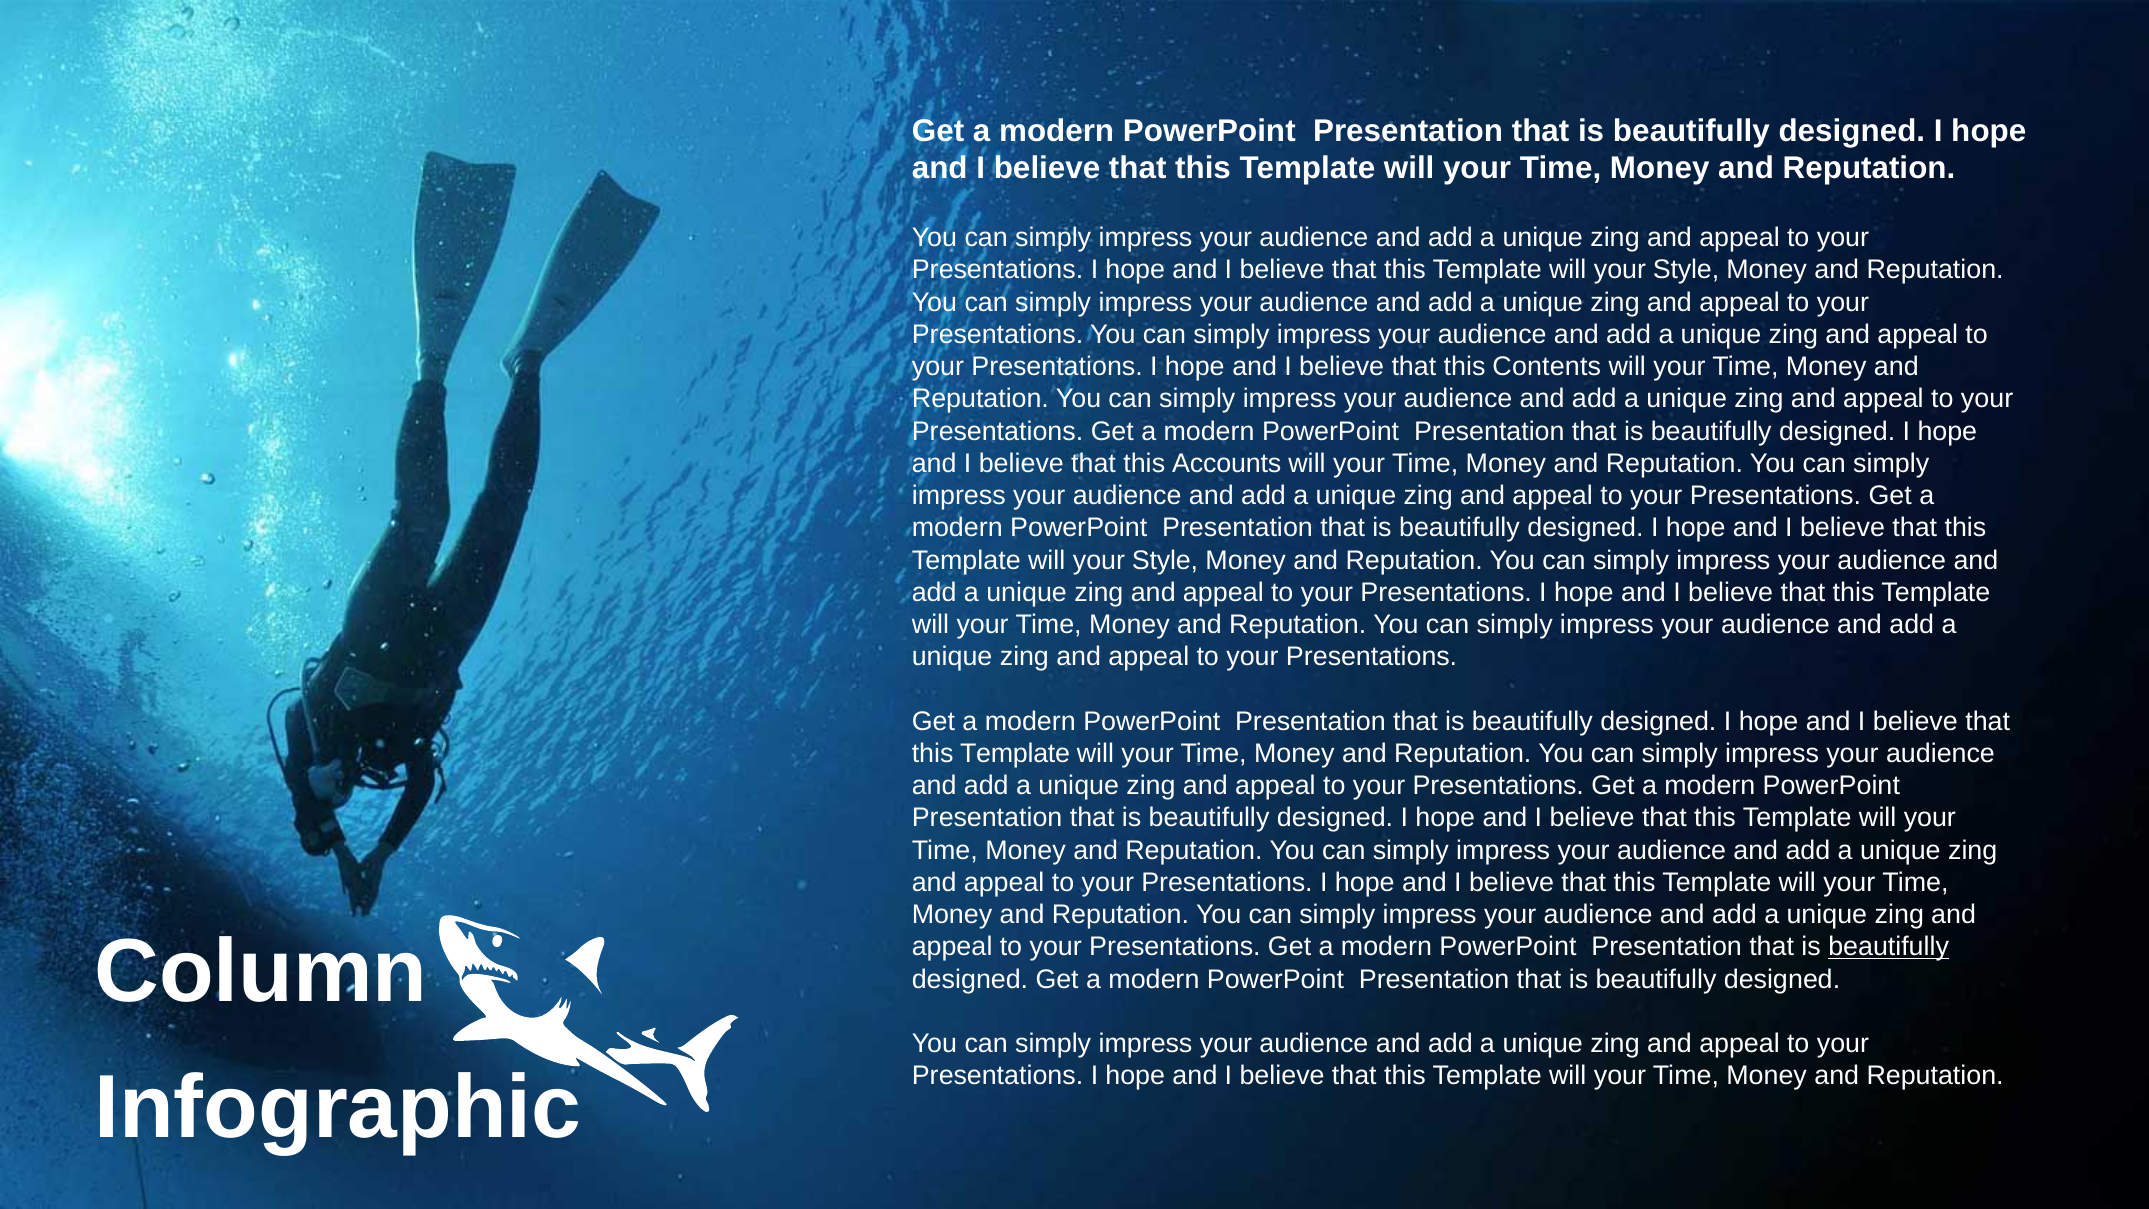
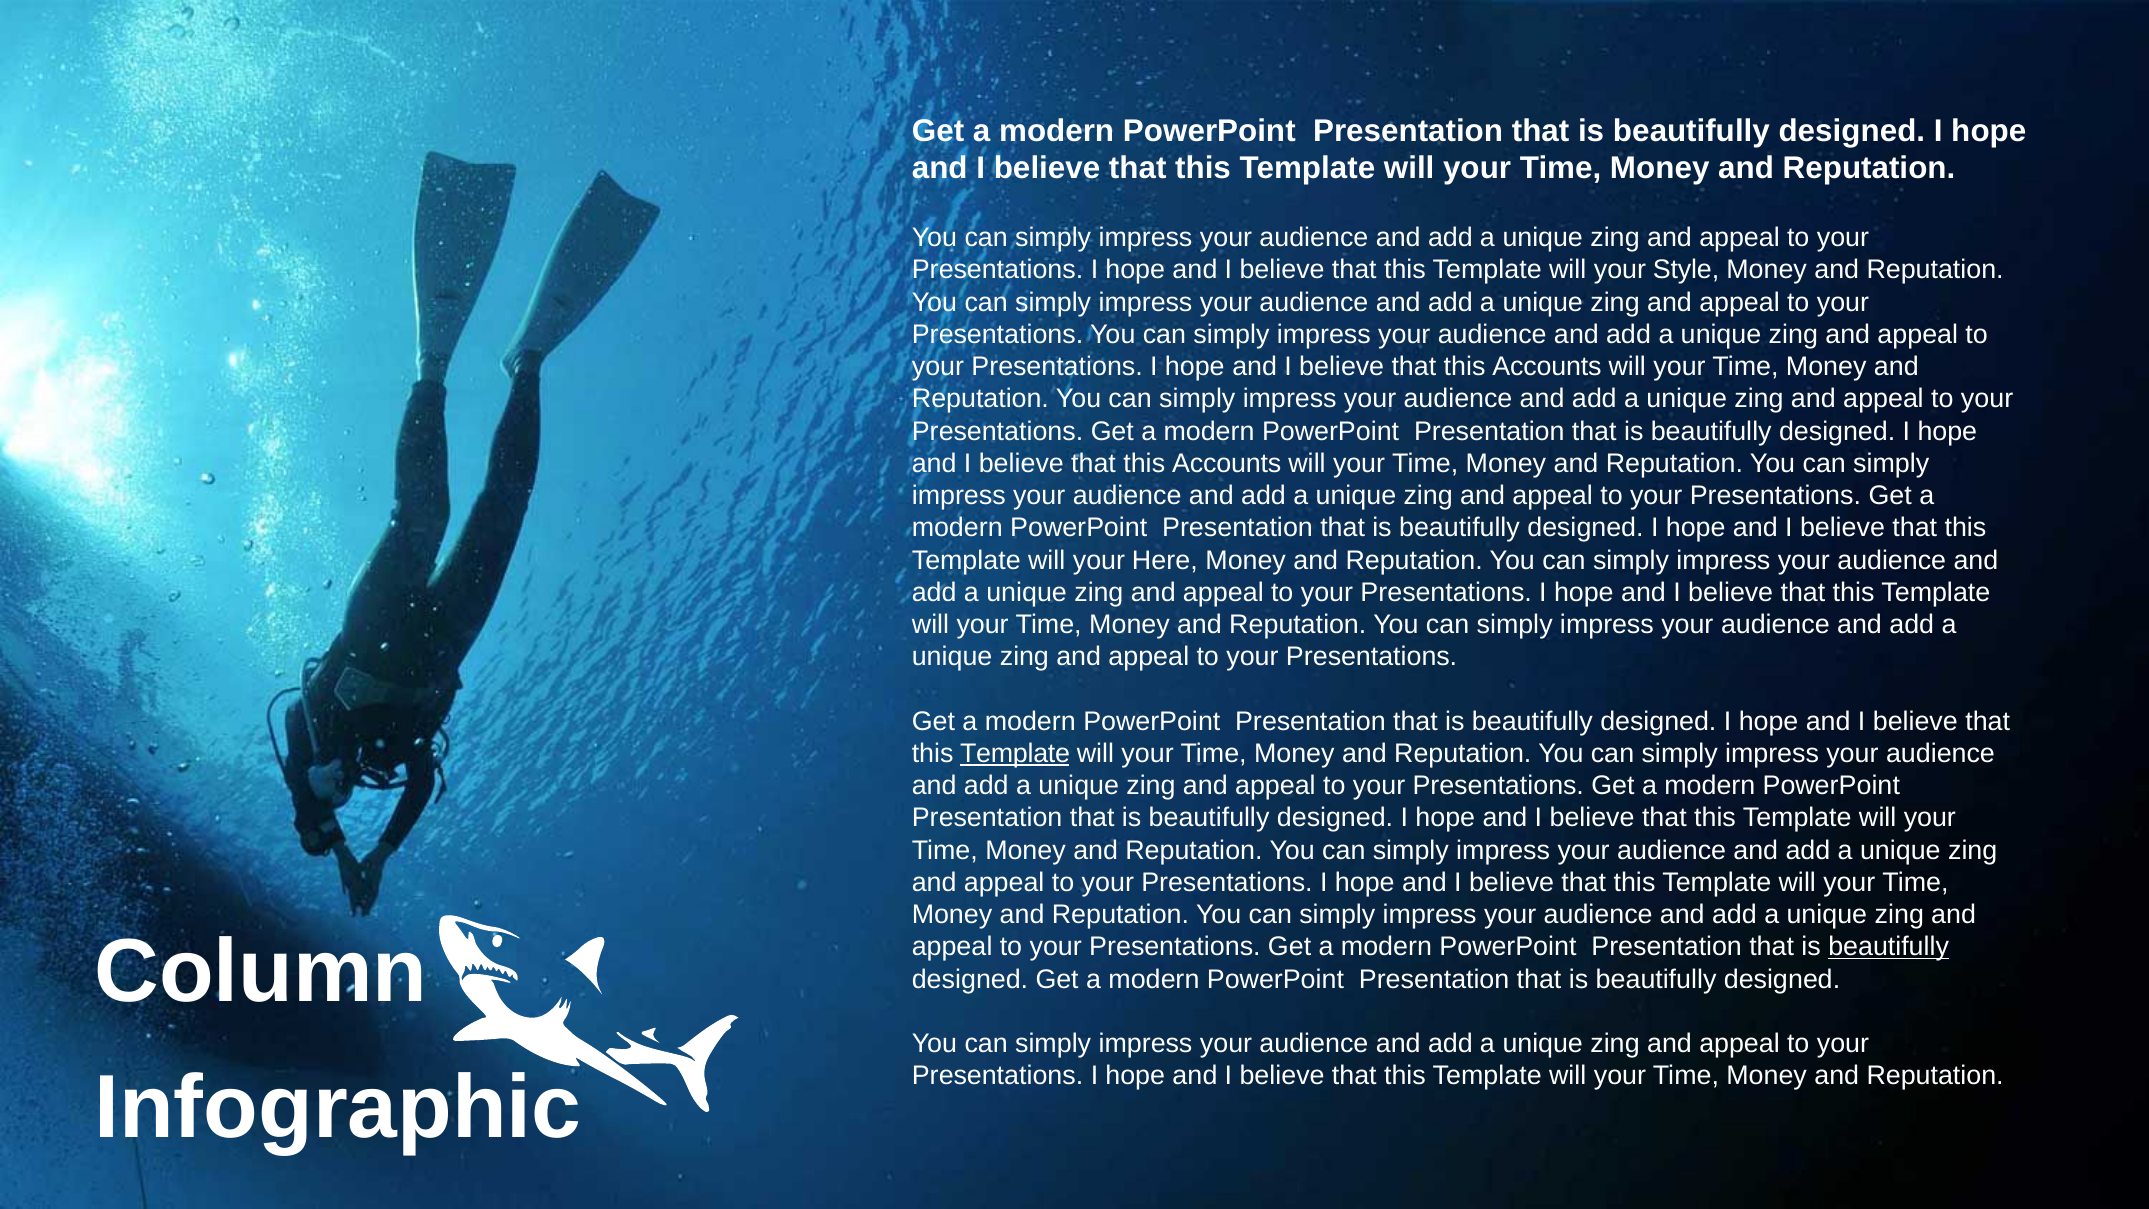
Contents at (1547, 367): Contents -> Accounts
Style at (1165, 560): Style -> Here
Template at (1015, 753) underline: none -> present
